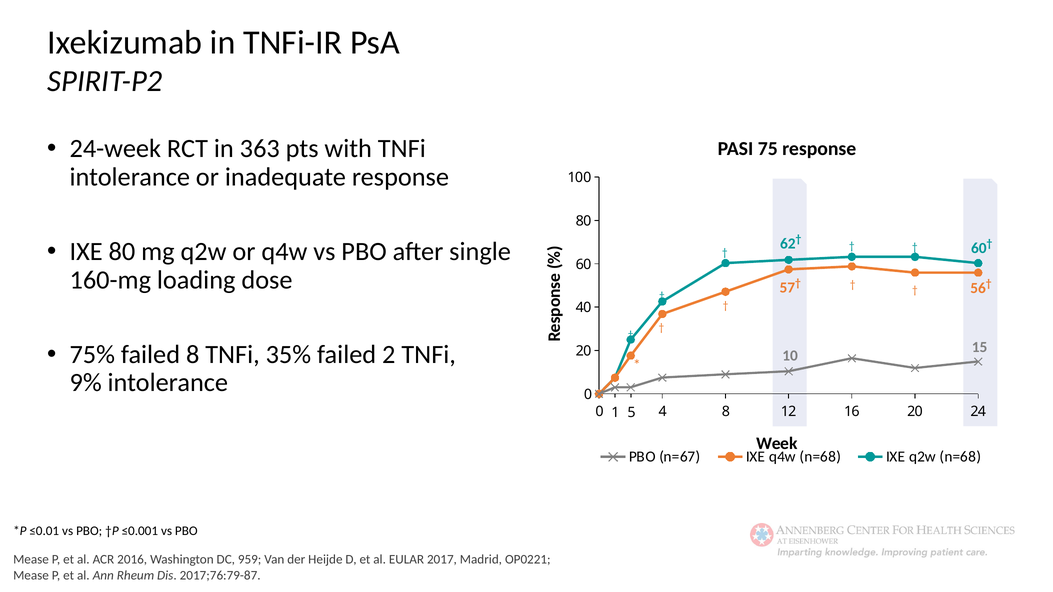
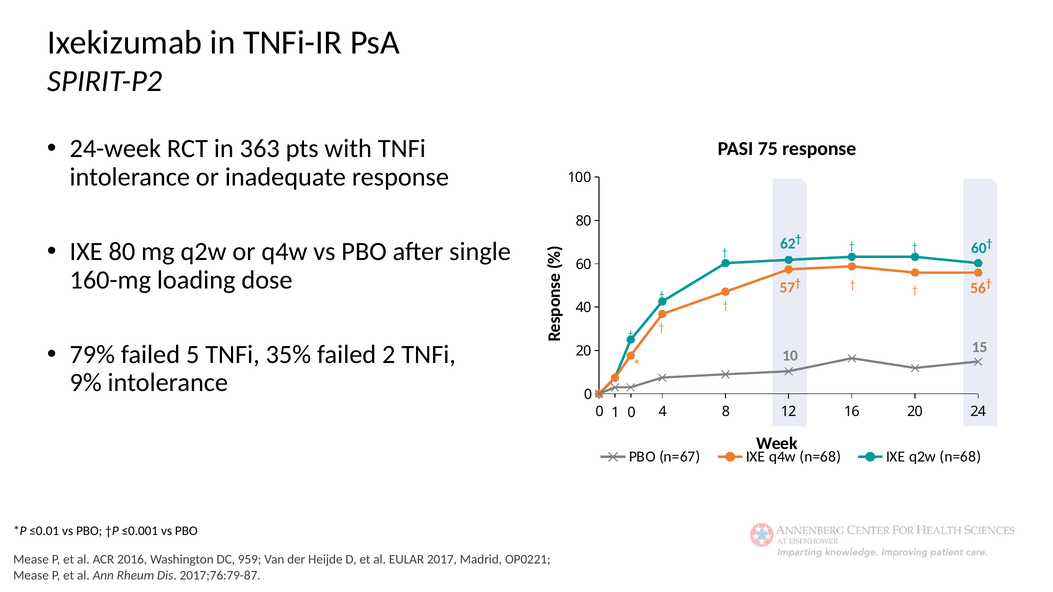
75%: 75% -> 79%
failed 8: 8 -> 5
1 5: 5 -> 0
